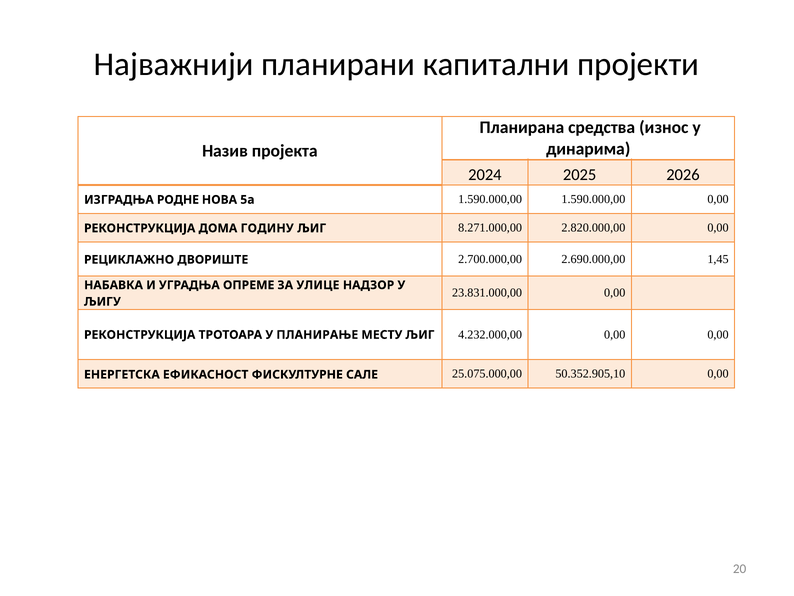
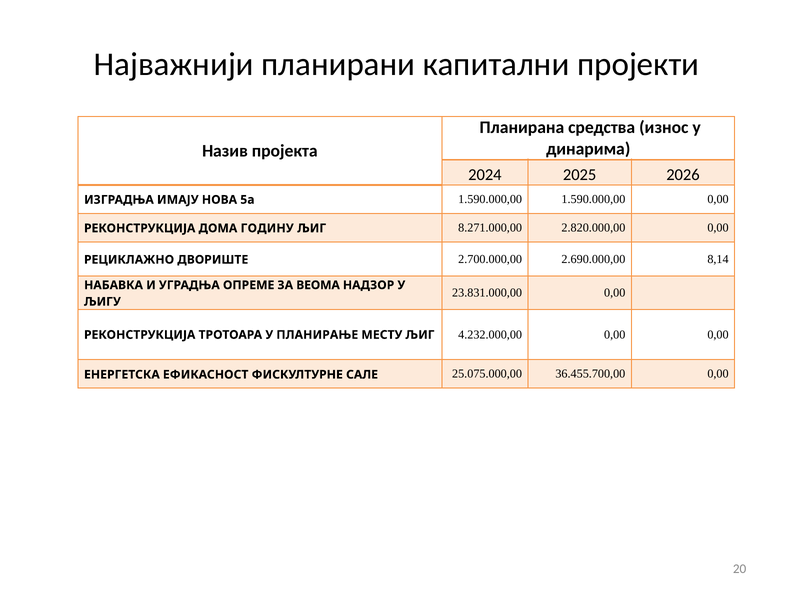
РОДНЕ: РОДНЕ -> ИМАЈУ
1,45: 1,45 -> 8,14
УЛИЦЕ: УЛИЦЕ -> ВЕОМА
50.352.905,10: 50.352.905,10 -> 36.455.700,00
